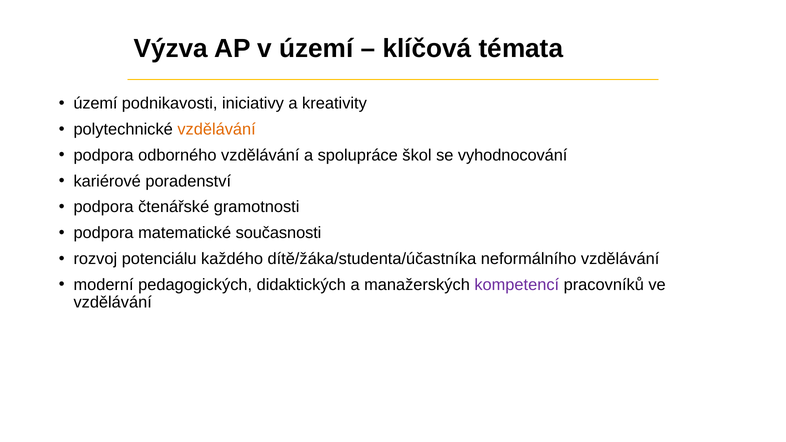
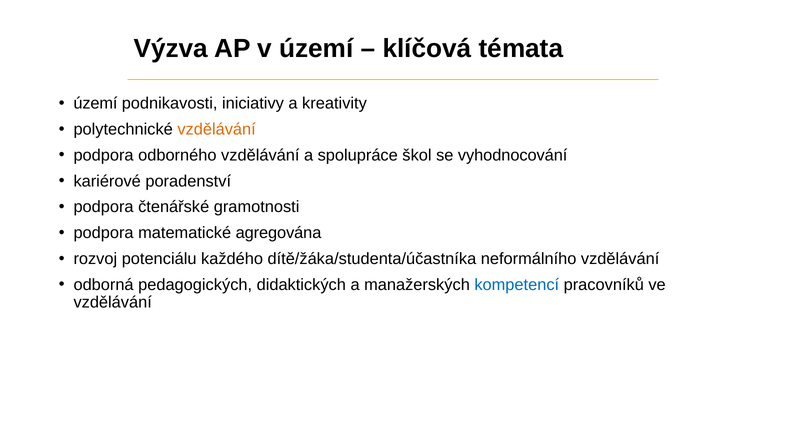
současnosti: současnosti -> agregována
moderní: moderní -> odborná
kompetencí colour: purple -> blue
